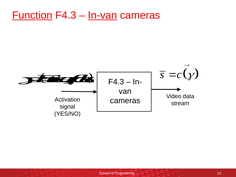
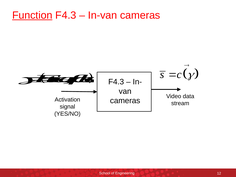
In-van underline: present -> none
